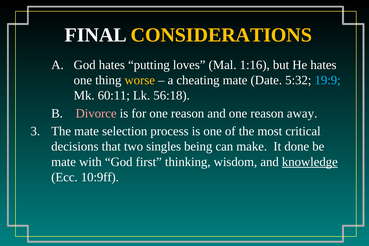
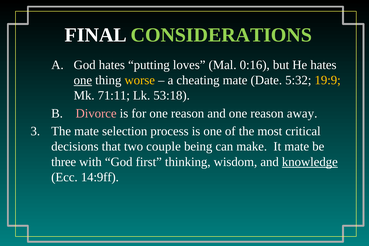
CONSIDERATIONS colour: yellow -> light green
1:16: 1:16 -> 0:16
one at (83, 80) underline: none -> present
19:9 colour: light blue -> yellow
60:11: 60:11 -> 71:11
56:18: 56:18 -> 53:18
singles: singles -> couple
It done: done -> mate
mate at (64, 162): mate -> three
10:9ff: 10:9ff -> 14:9ff
